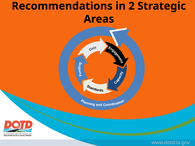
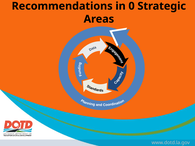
2: 2 -> 0
